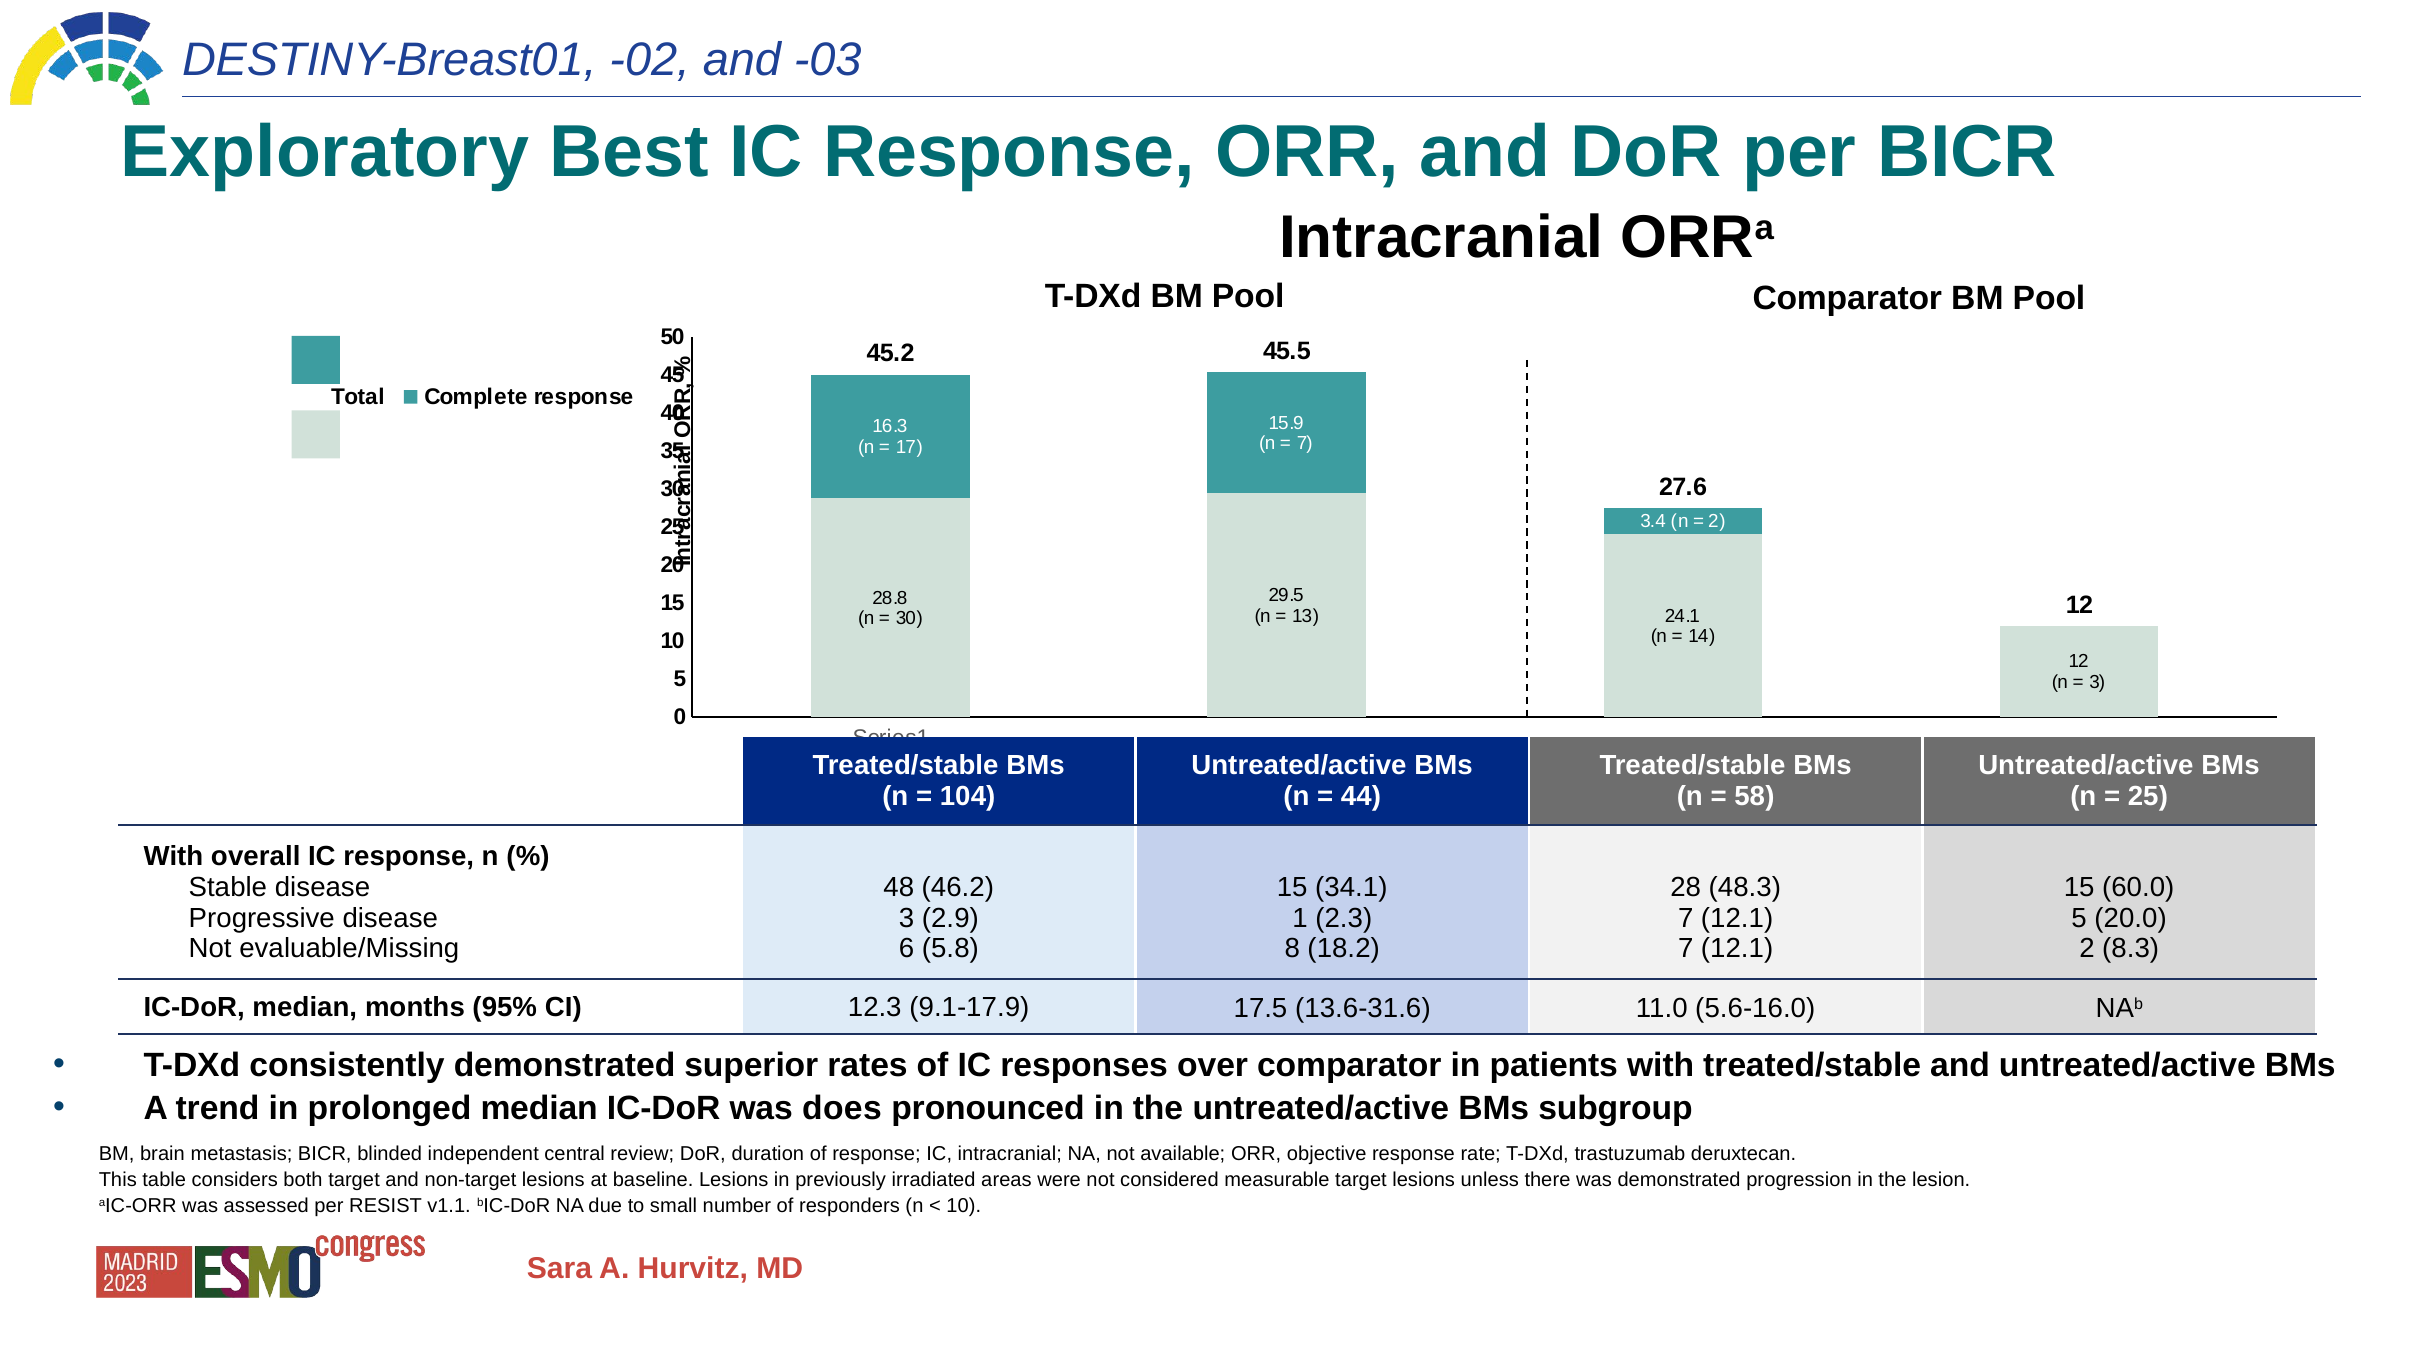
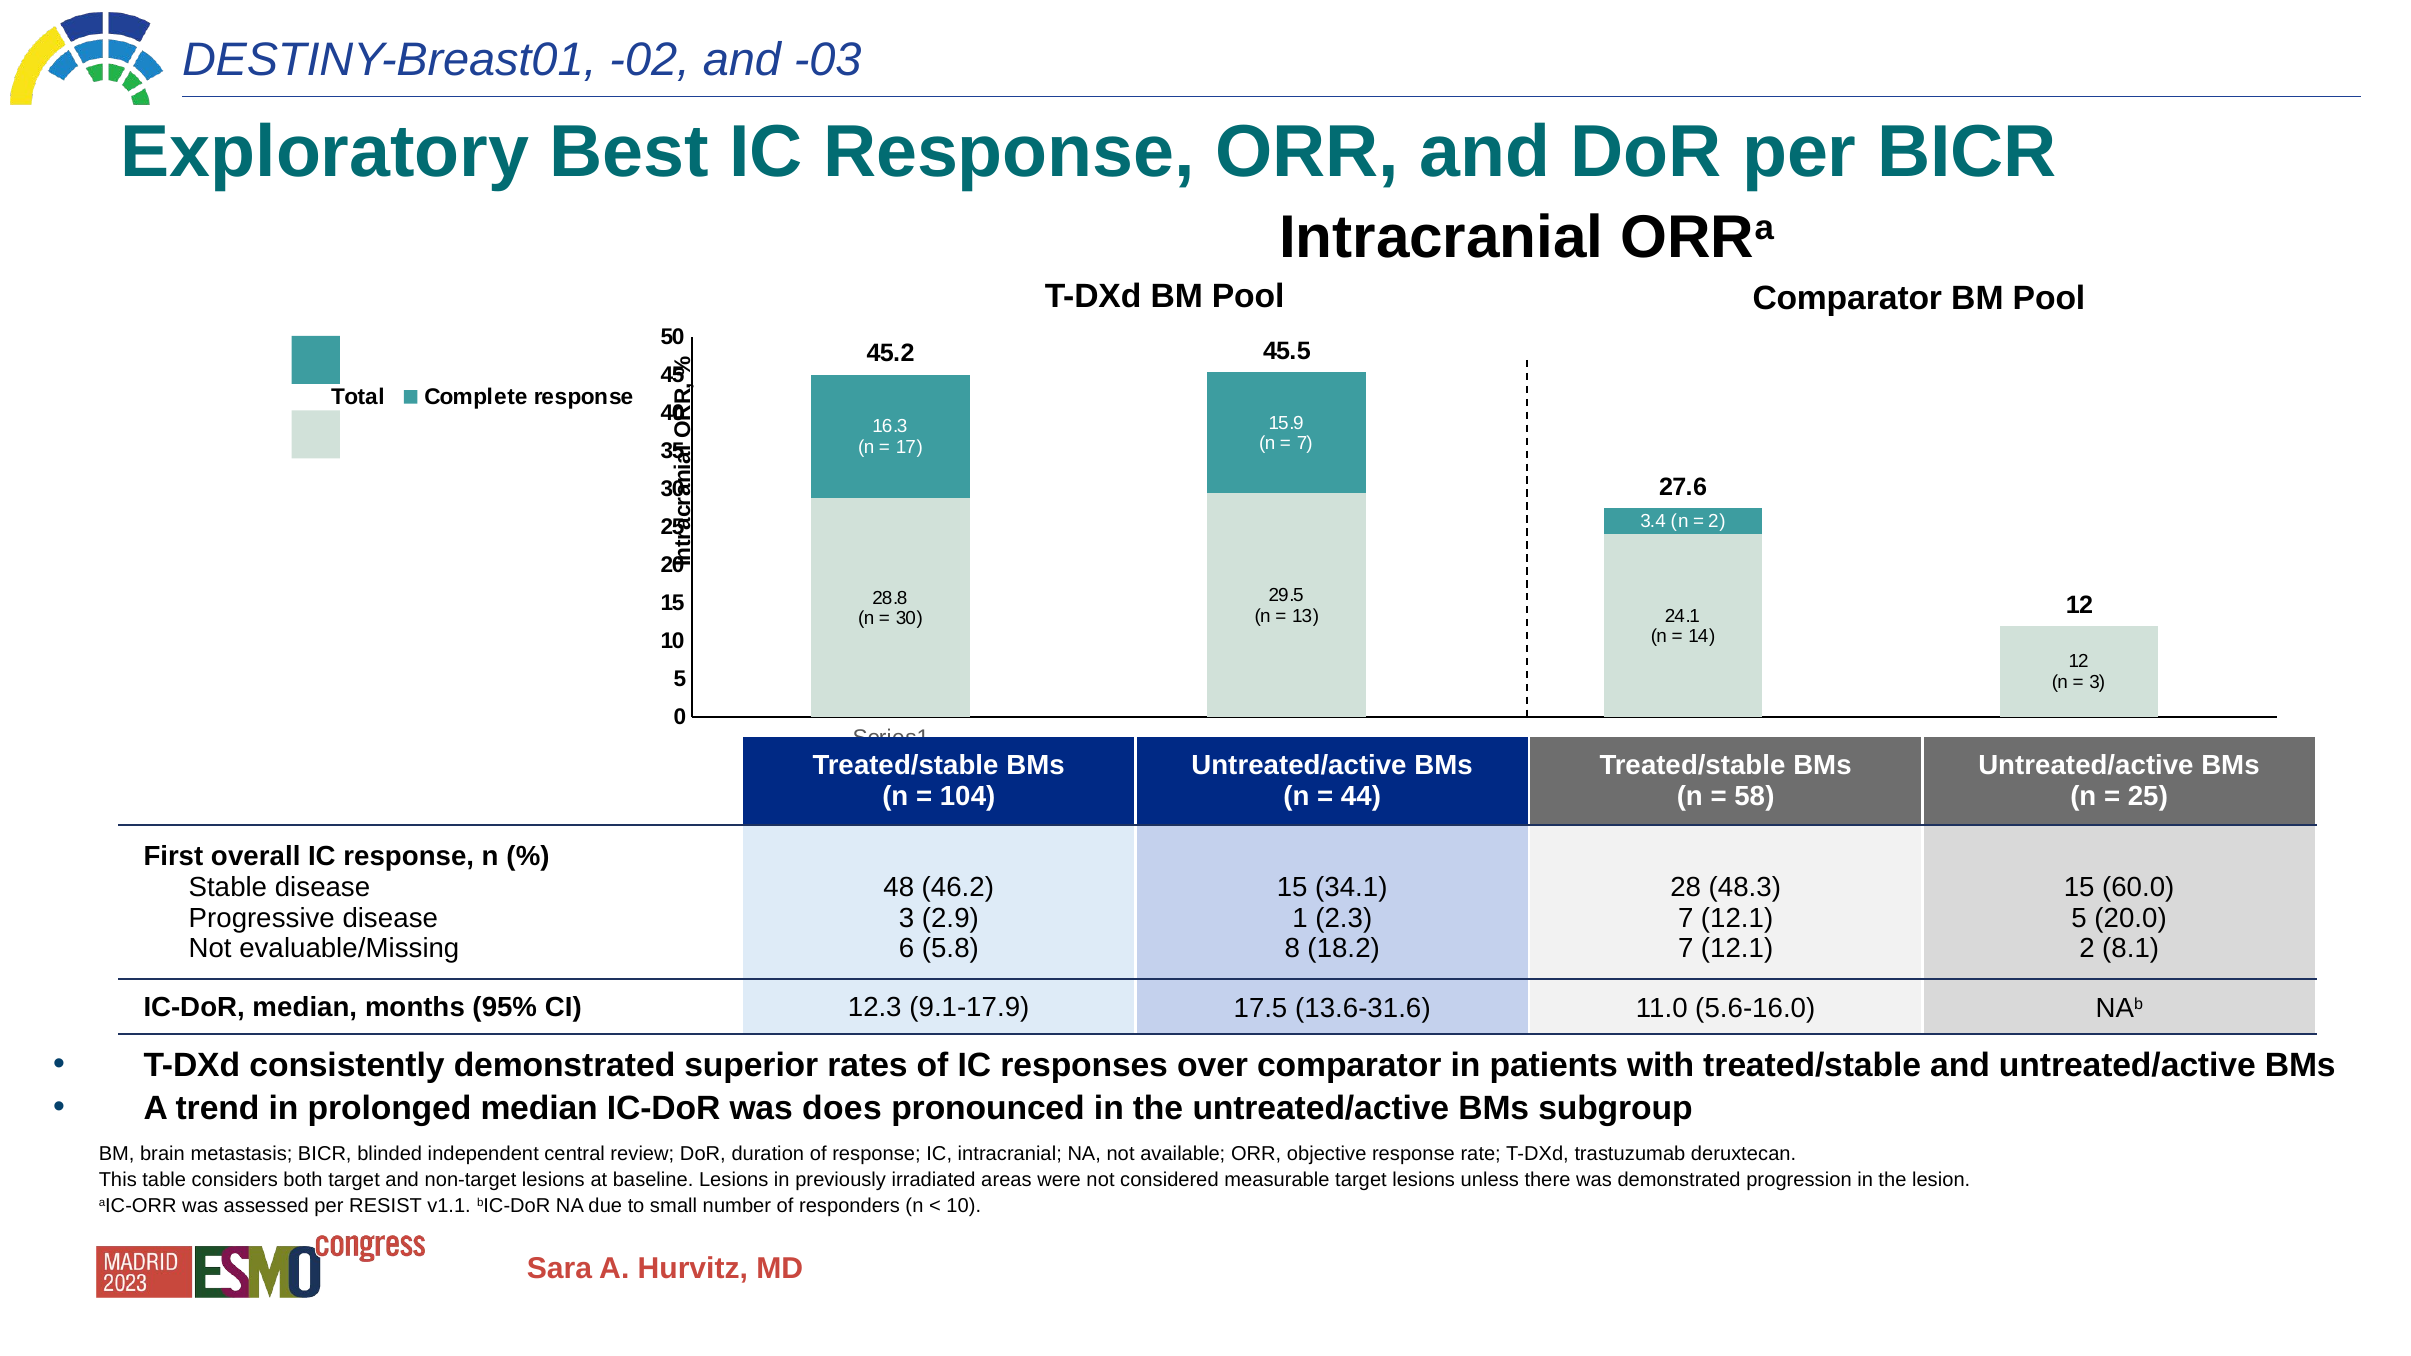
With at (173, 857): With -> First
8.3: 8.3 -> 8.1
